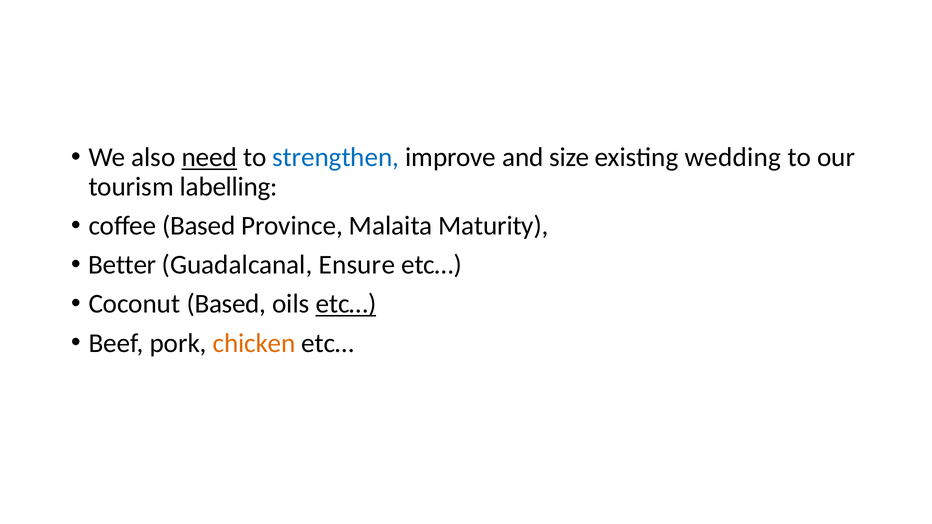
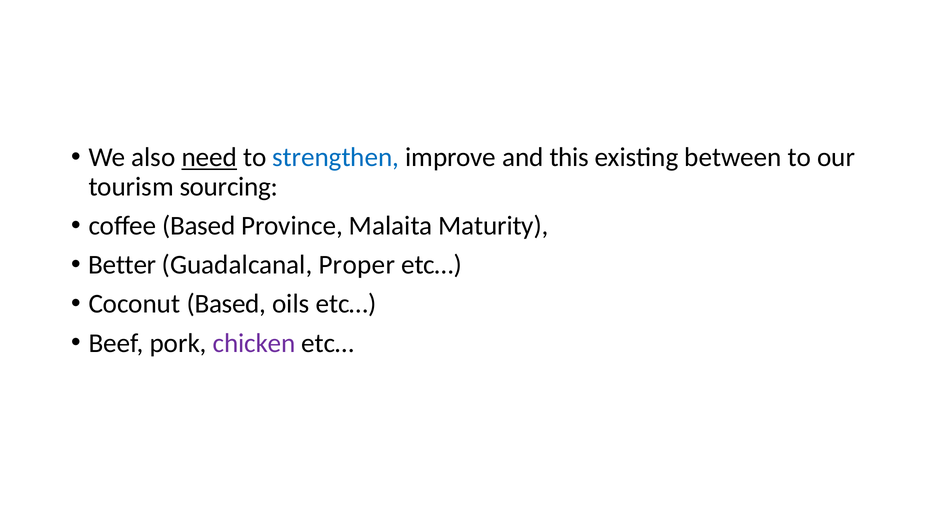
size: size -> this
wedding: wedding -> between
labelling: labelling -> sourcing
Ensure: Ensure -> Proper
etc… at (346, 304) underline: present -> none
chicken colour: orange -> purple
